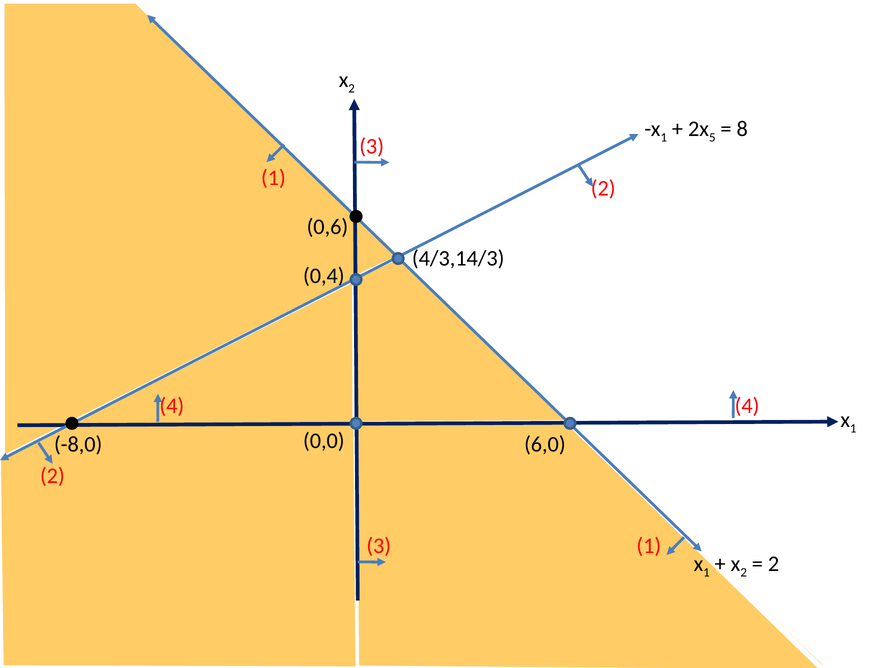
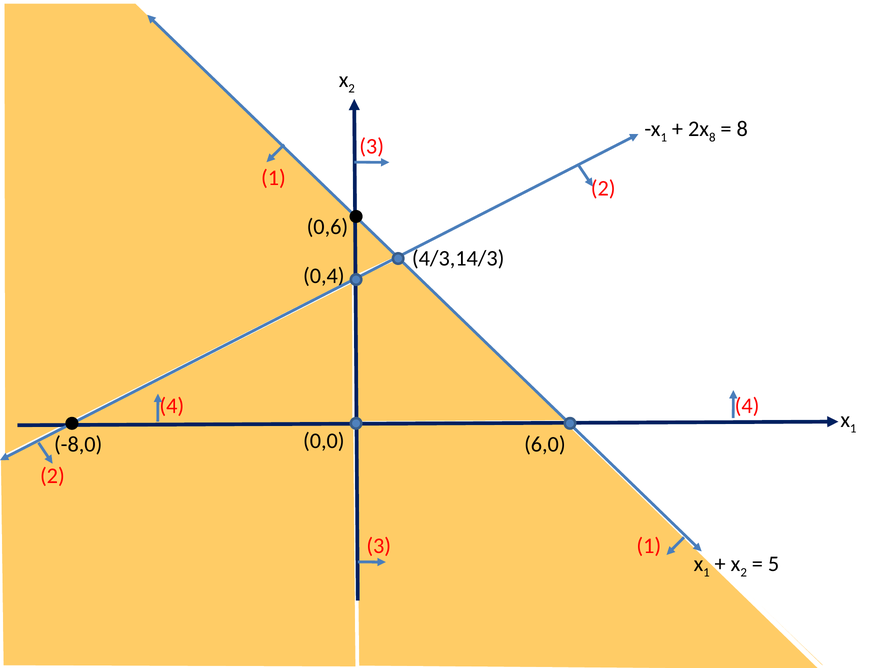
5 at (712, 138): 5 -> 8
2 at (774, 564): 2 -> 5
